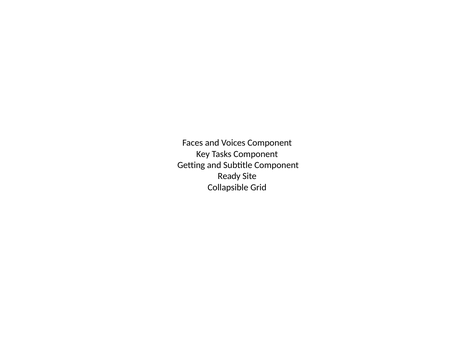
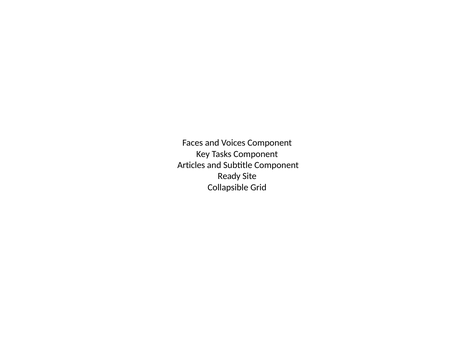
Getting: Getting -> Articles
